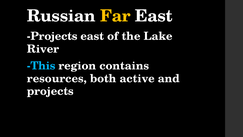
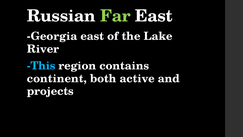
Far colour: yellow -> light green
Projects at (52, 36): Projects -> Georgia
resources: resources -> continent
